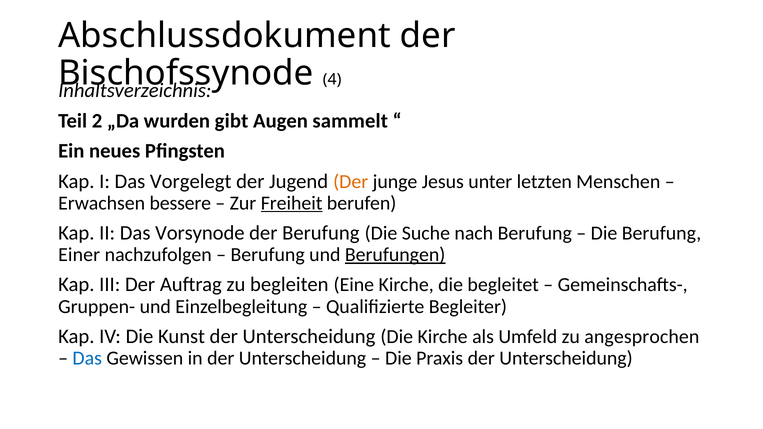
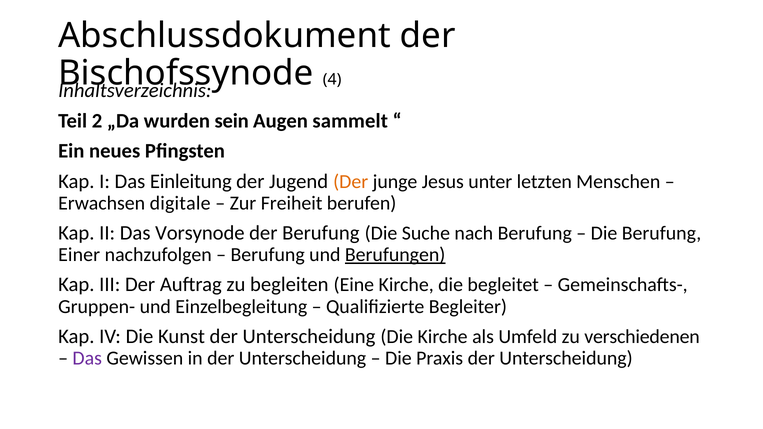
gibt: gibt -> sein
Vorgelegt: Vorgelegt -> Einleitung
bessere: bessere -> digitale
Freiheit underline: present -> none
angesprochen: angesprochen -> verschiedenen
Das at (87, 358) colour: blue -> purple
